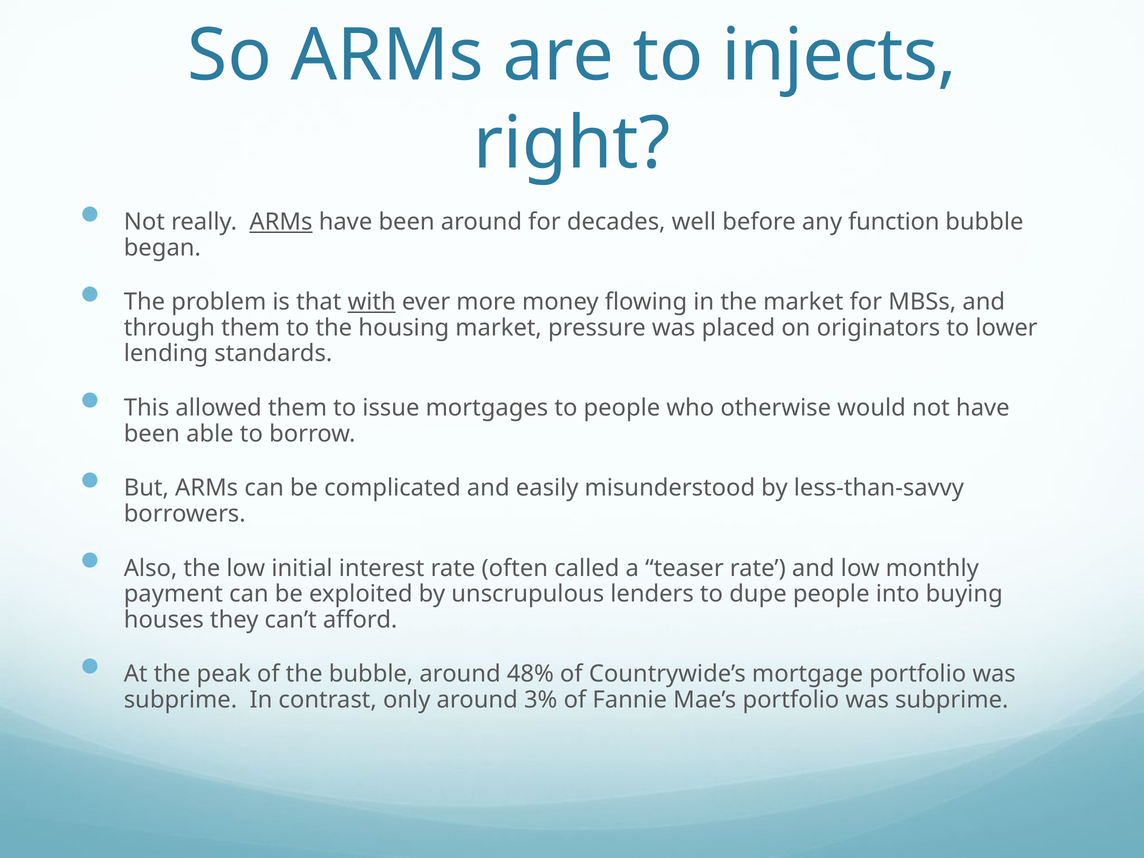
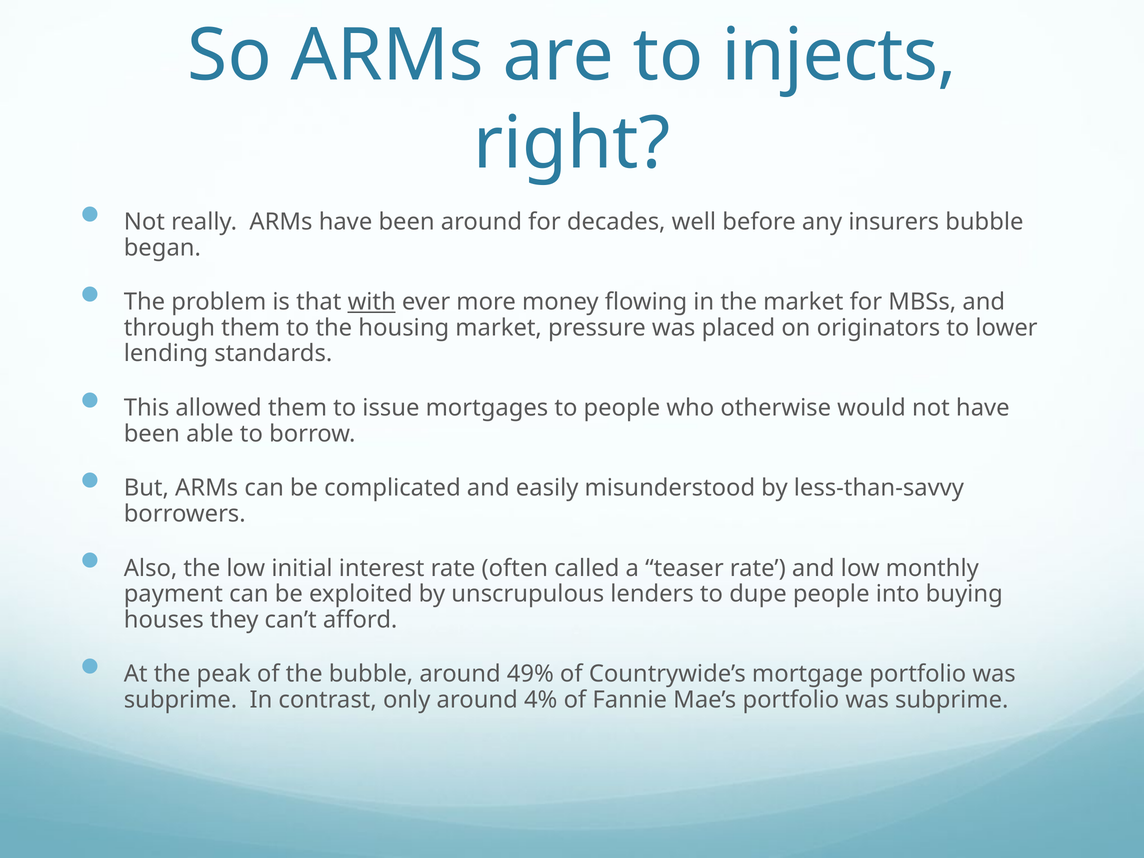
ARMs at (281, 222) underline: present -> none
function: function -> insurers
48%: 48% -> 49%
3%: 3% -> 4%
